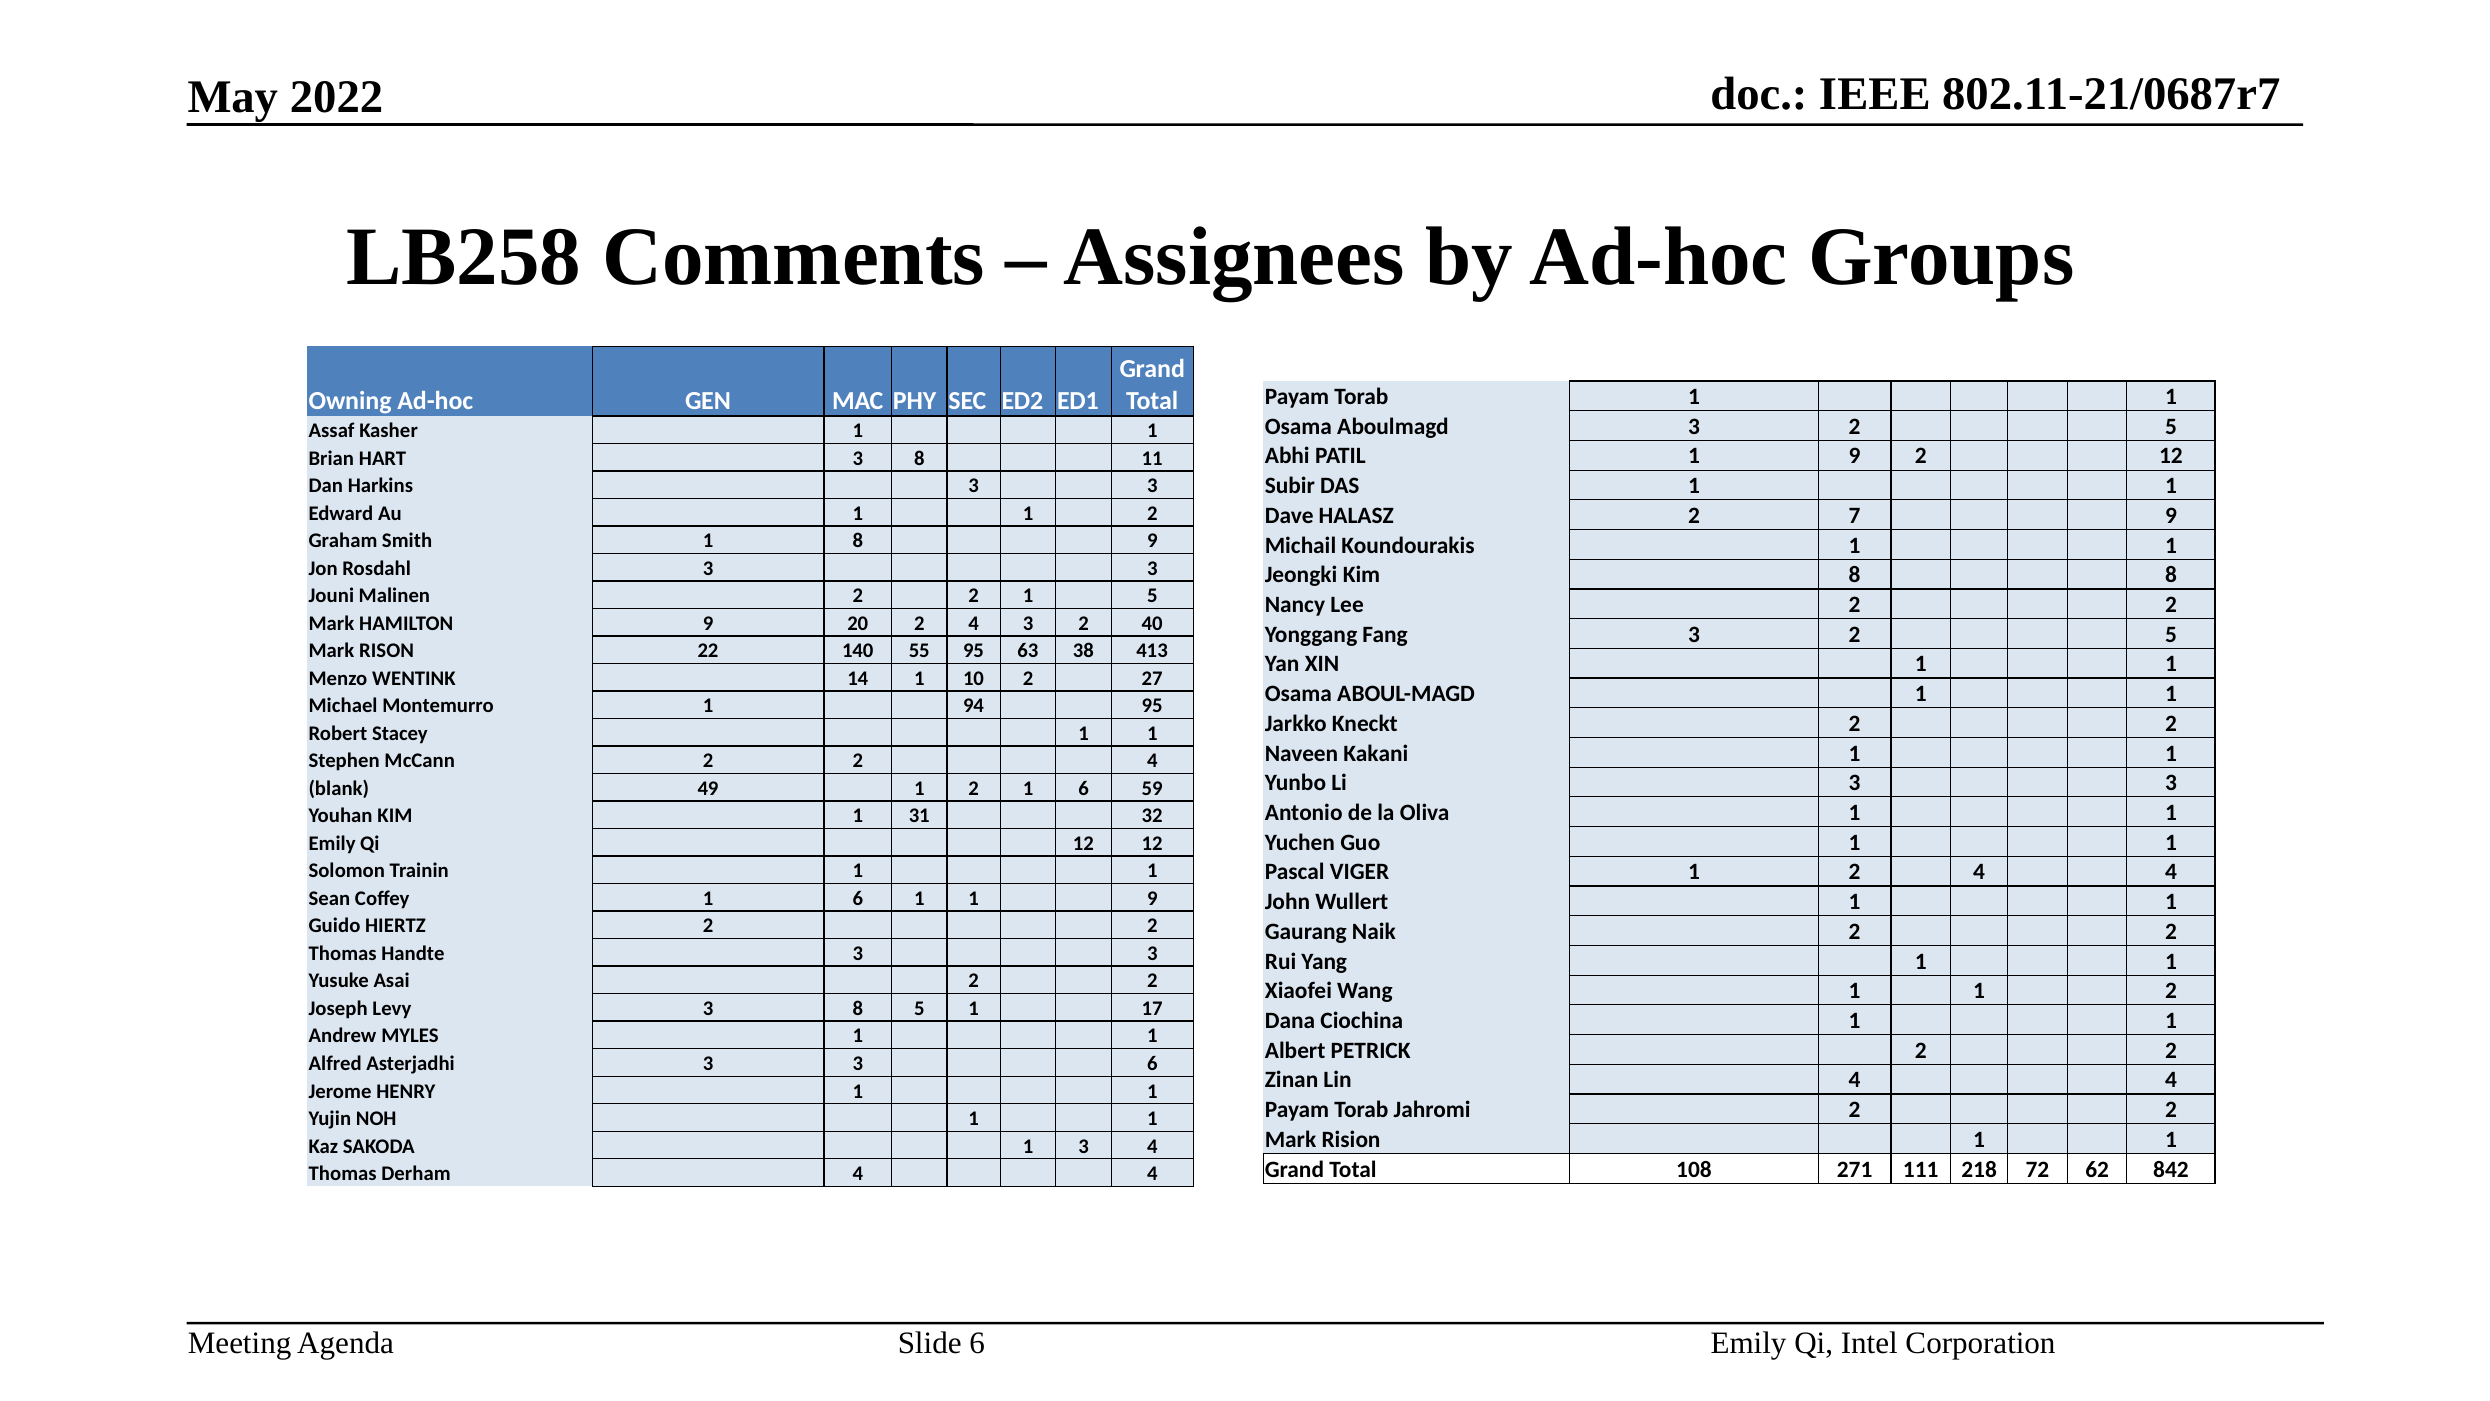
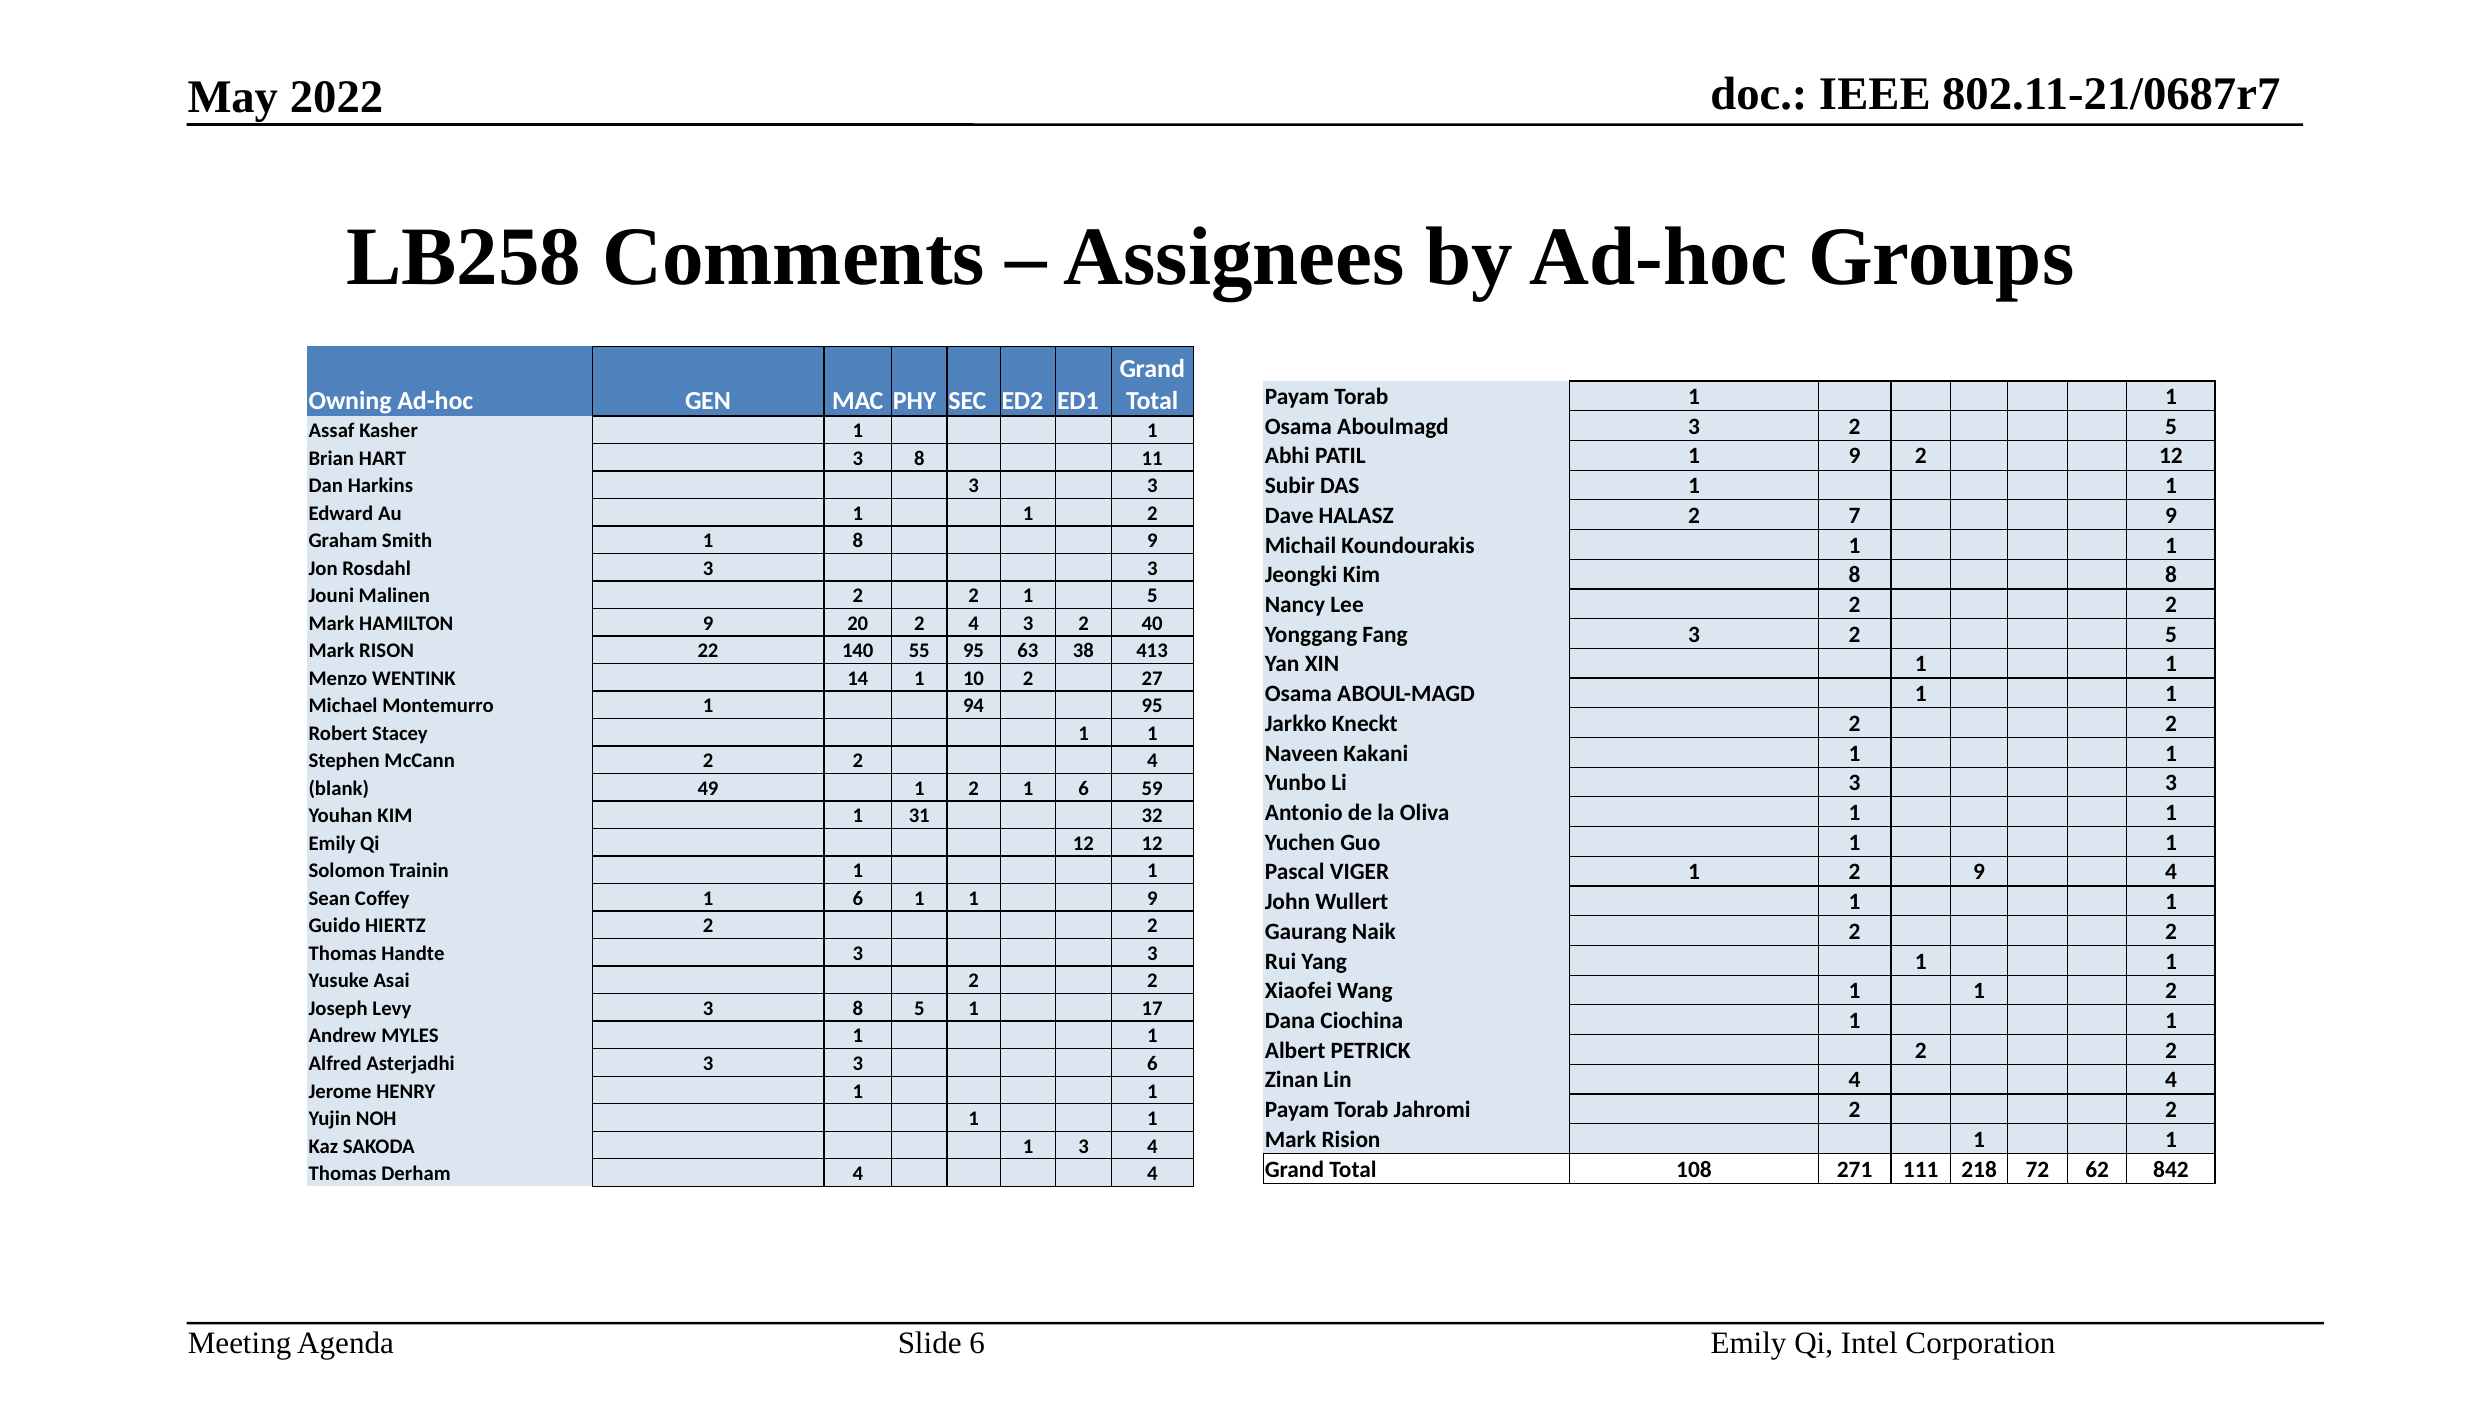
1 2 4: 4 -> 9
